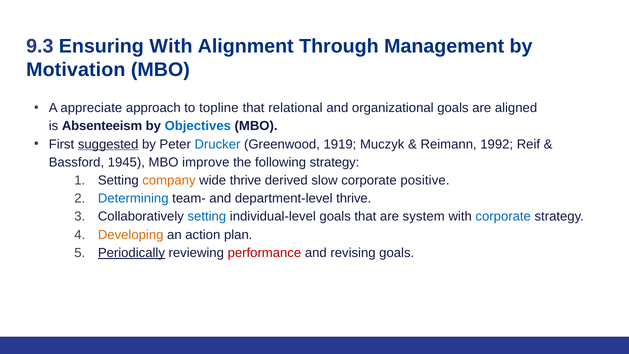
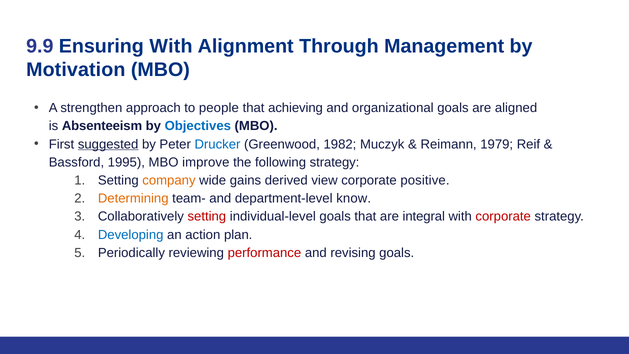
9.3: 9.3 -> 9.9
appreciate: appreciate -> strengthen
topline: topline -> people
relational: relational -> achieving
1919: 1919 -> 1982
1992: 1992 -> 1979
1945: 1945 -> 1995
wide thrive: thrive -> gains
slow: slow -> view
Determining colour: blue -> orange
department-level thrive: thrive -> know
setting at (207, 216) colour: blue -> red
system: system -> integral
corporate at (503, 216) colour: blue -> red
Developing colour: orange -> blue
Periodically underline: present -> none
